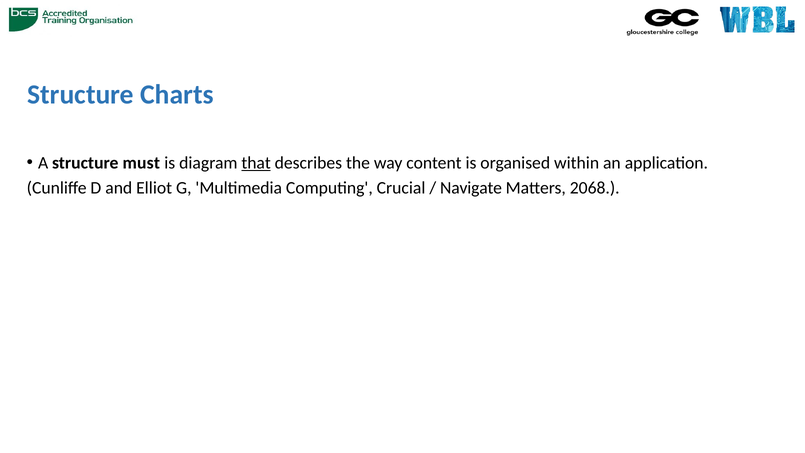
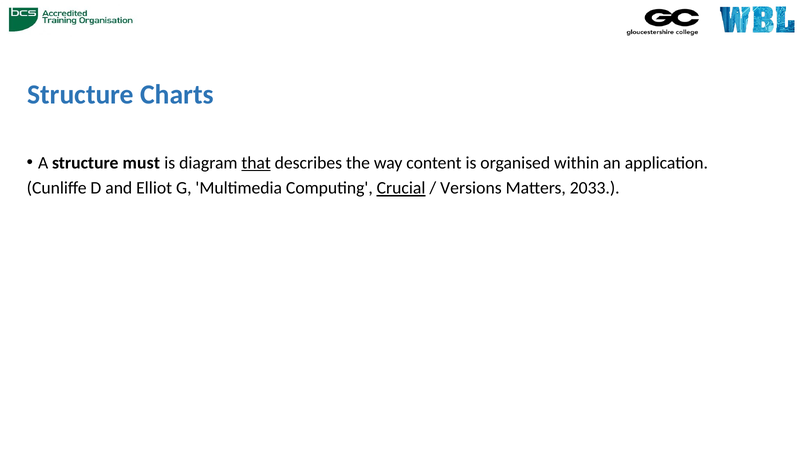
Crucial underline: none -> present
Navigate: Navigate -> Versions
2068: 2068 -> 2033
